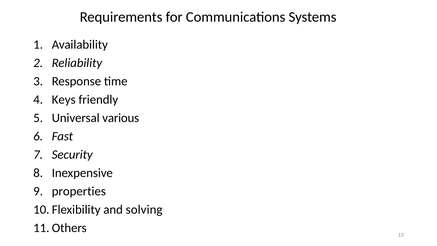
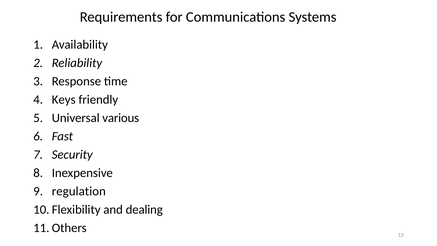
properties: properties -> regulation
solving: solving -> dealing
